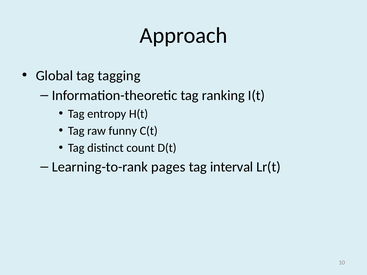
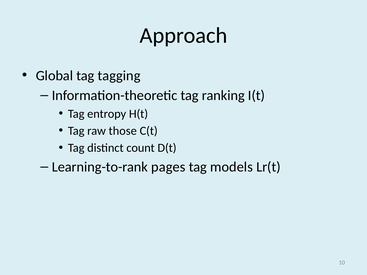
funny: funny -> those
interval: interval -> models
